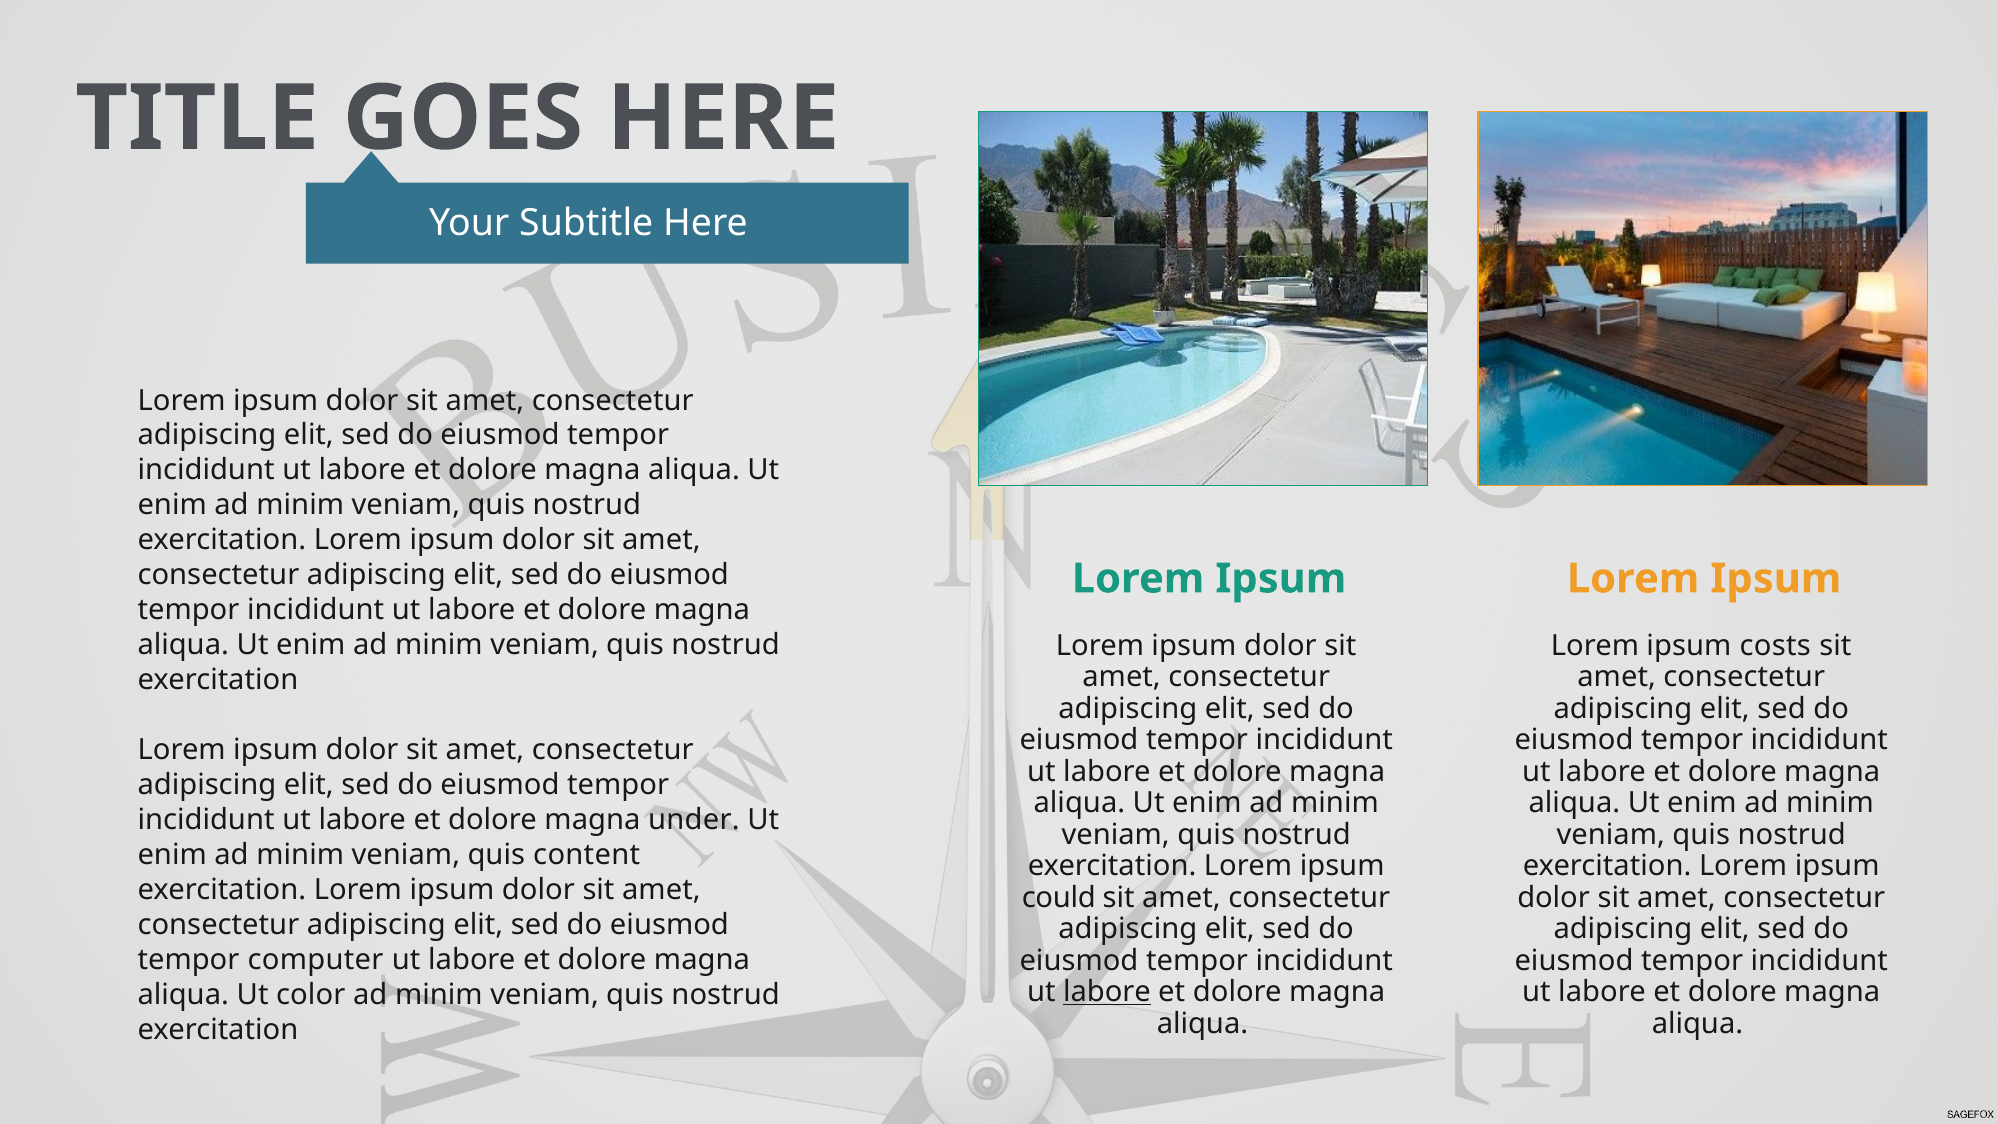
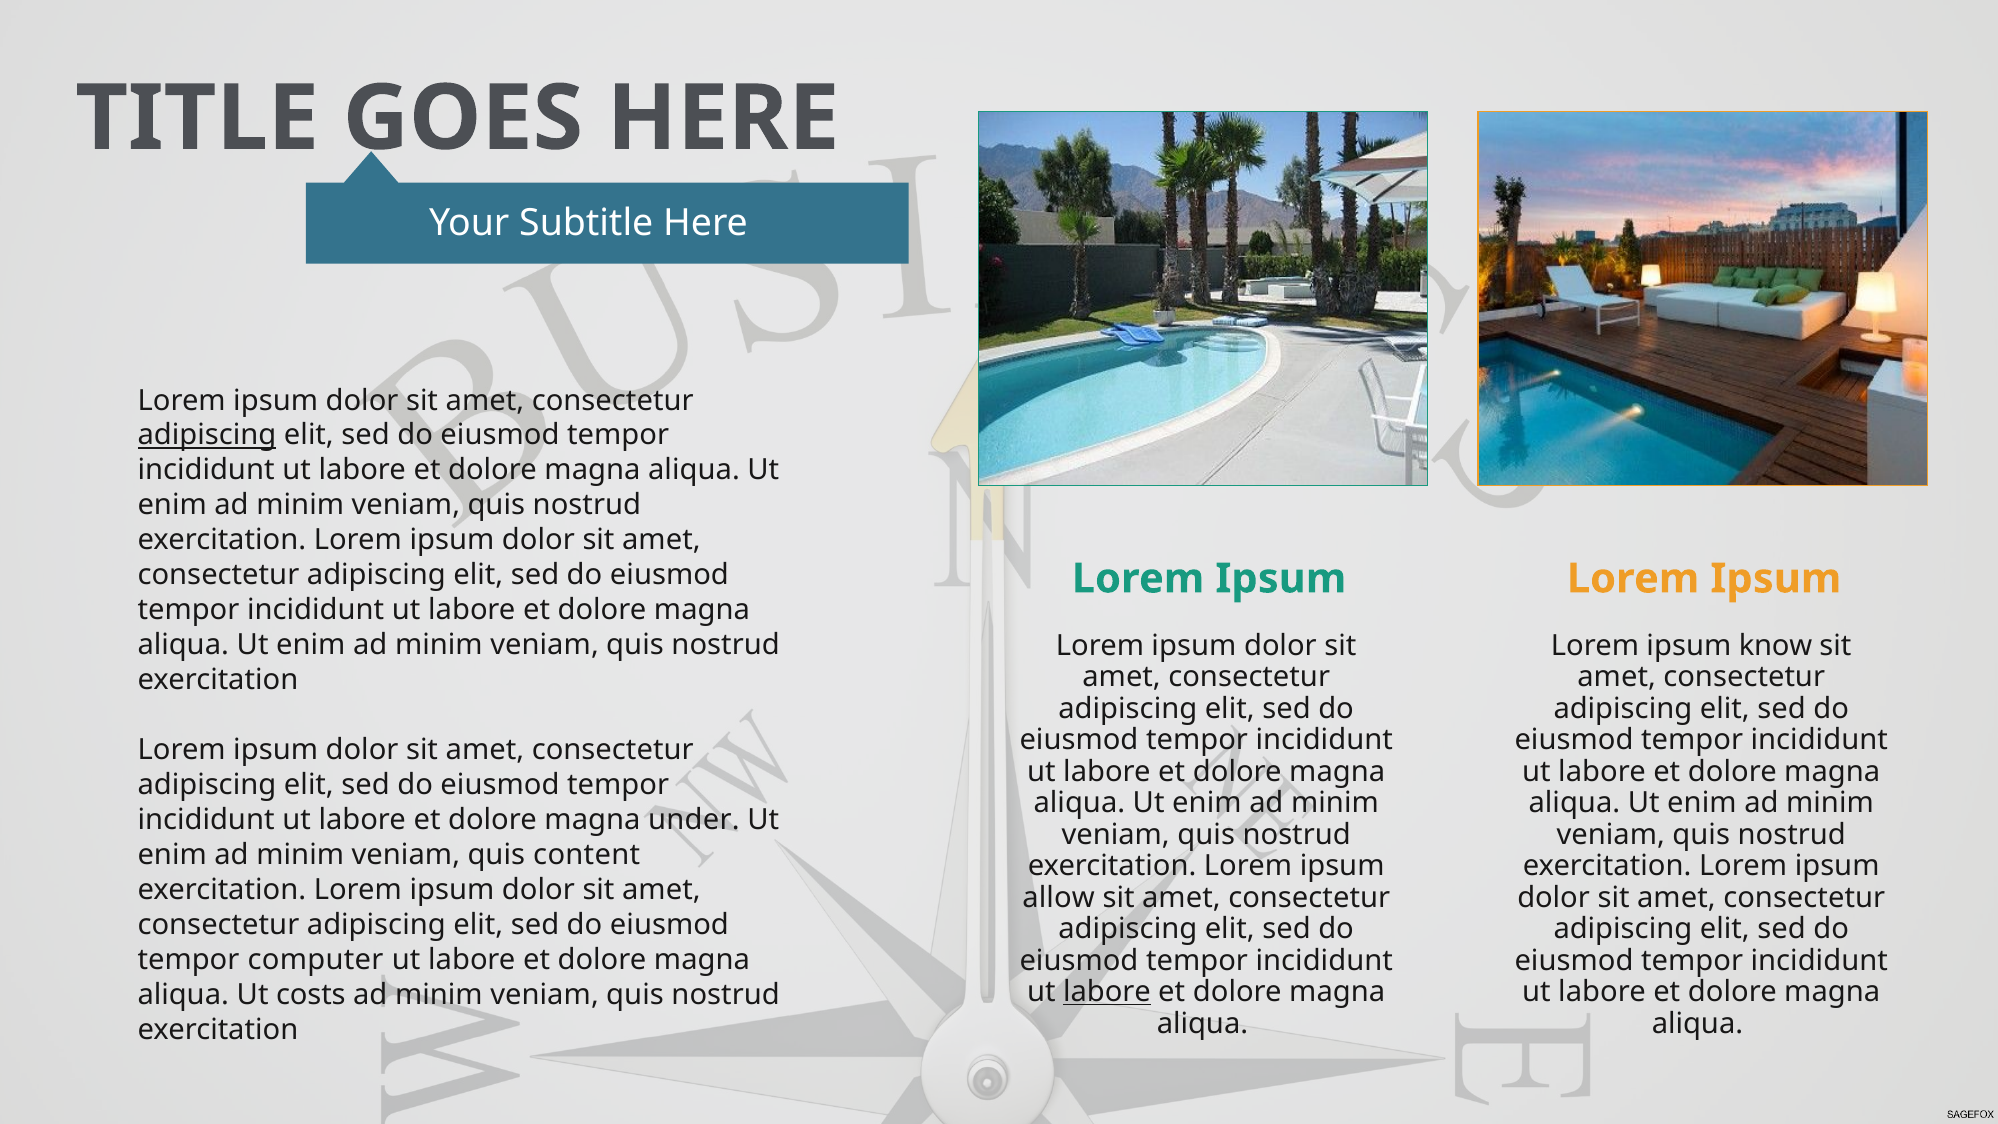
adipiscing at (207, 435) underline: none -> present
costs: costs -> know
could: could -> allow
color: color -> costs
